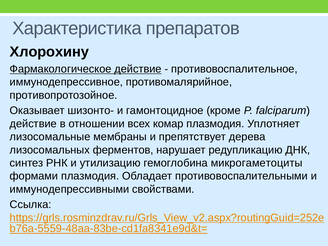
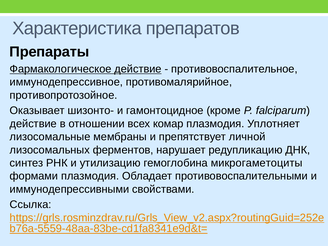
Хлорохину: Хлорохину -> Препараты
дерева: дерева -> личной
